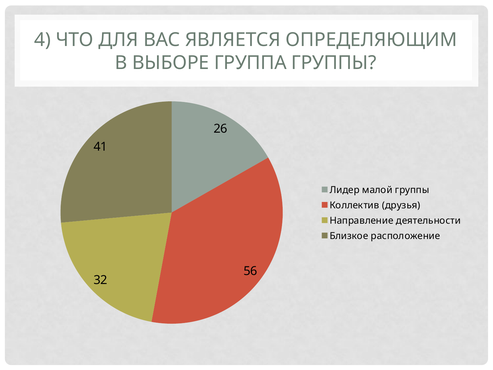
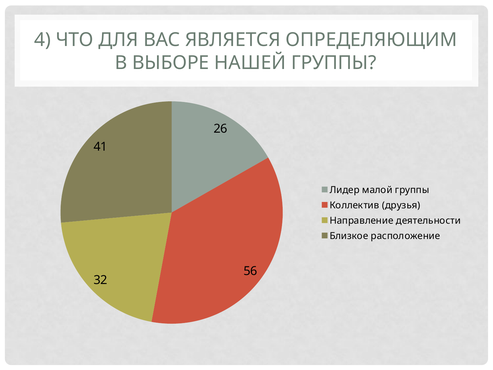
ГРУППА: ГРУППА -> НАШЕЙ
